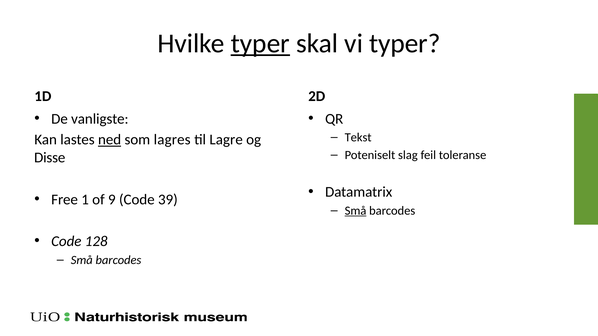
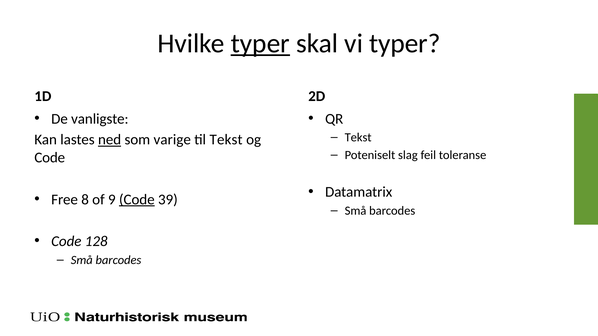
lagres: lagres -> varige
til Lagre: Lagre -> Tekst
Disse at (50, 158): Disse -> Code
1: 1 -> 8
Code at (137, 200) underline: none -> present
Små at (356, 211) underline: present -> none
